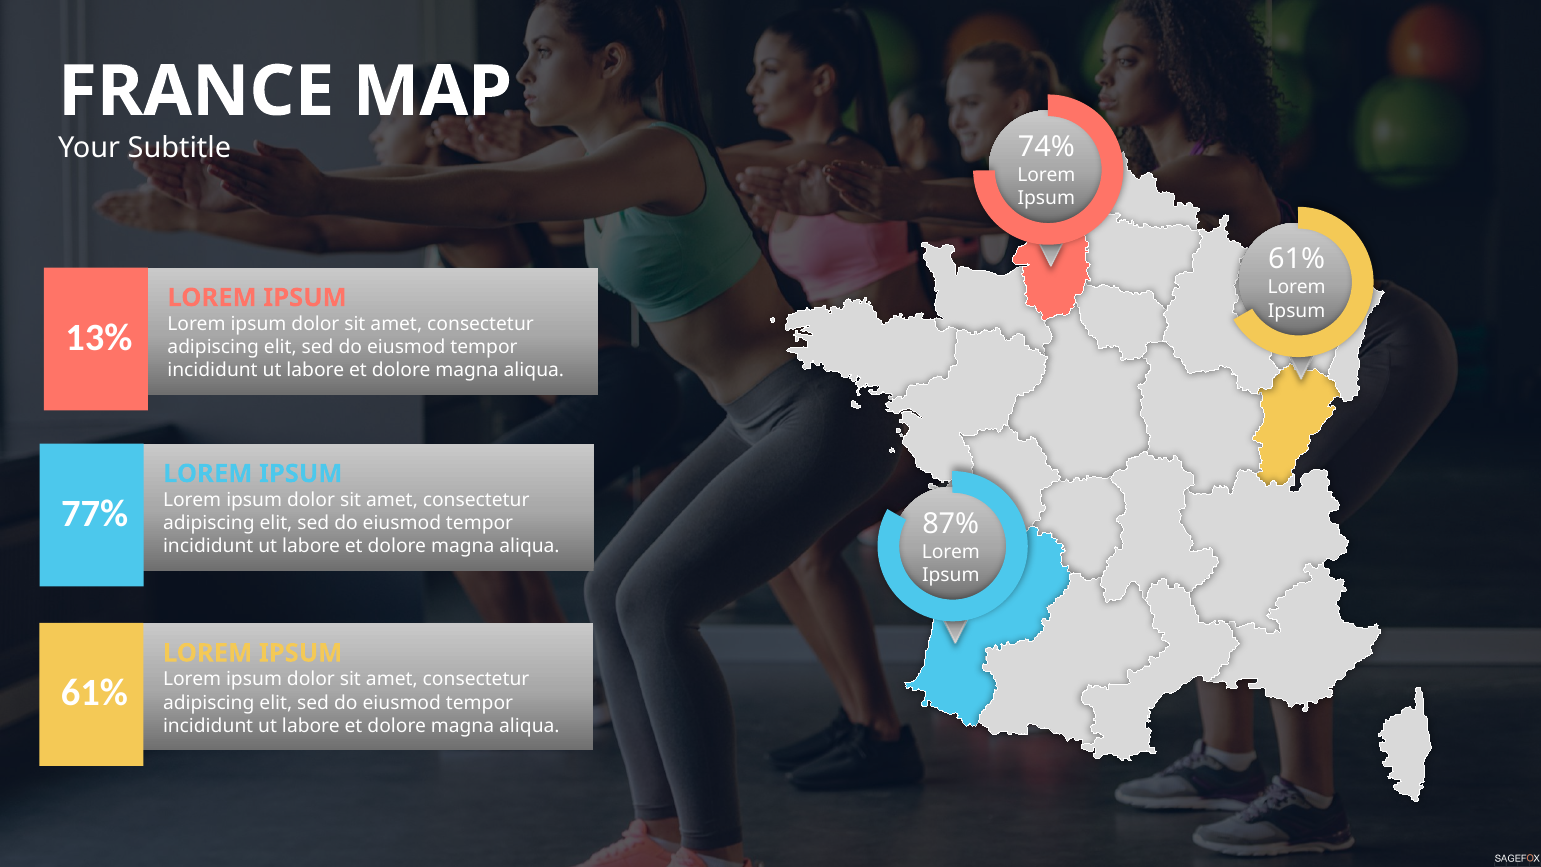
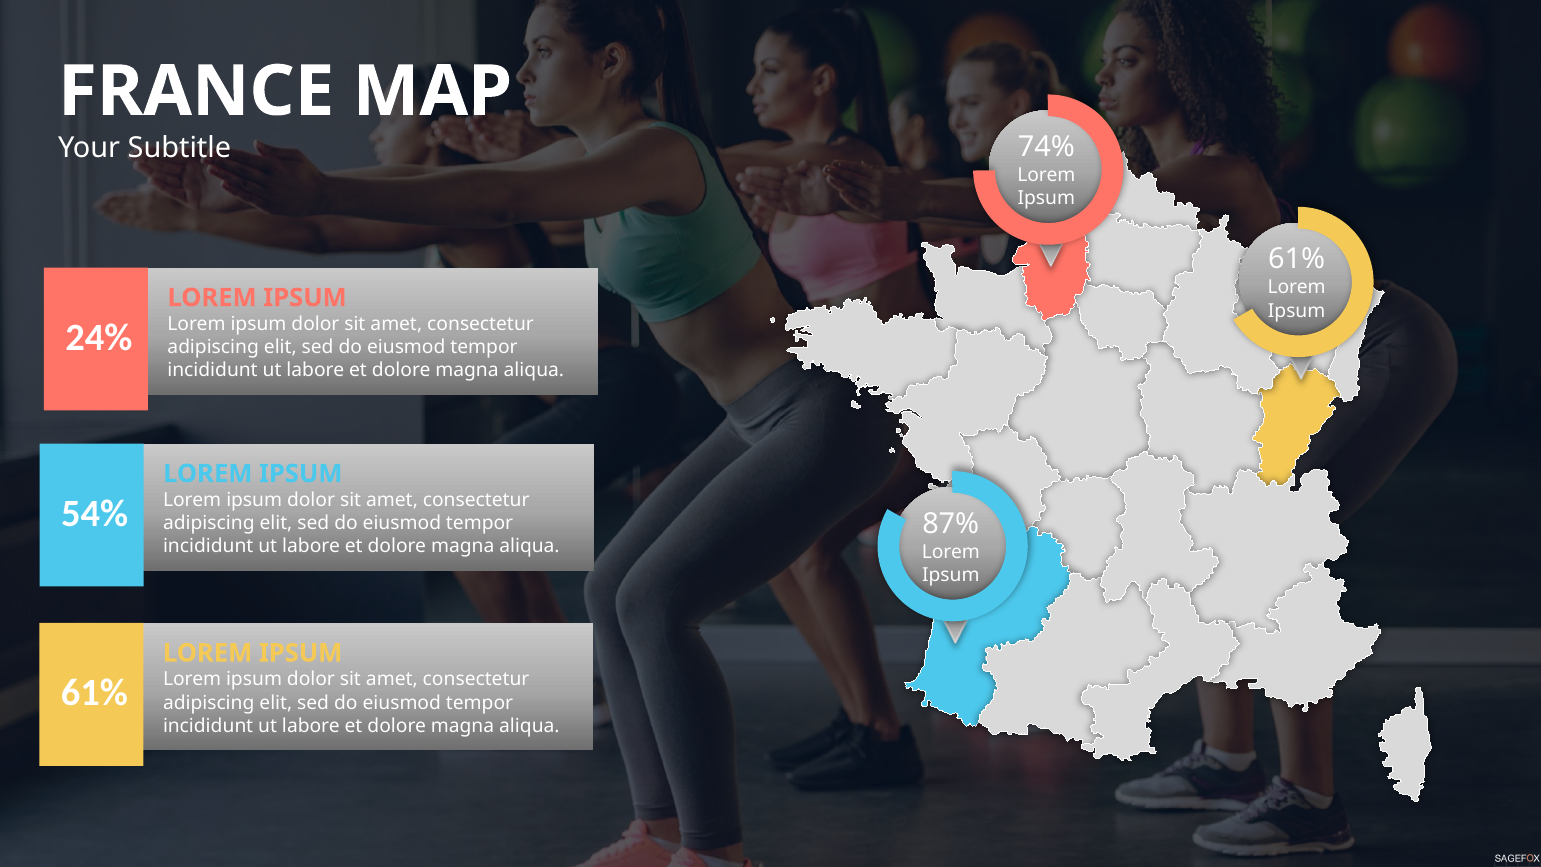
13%: 13% -> 24%
77%: 77% -> 54%
